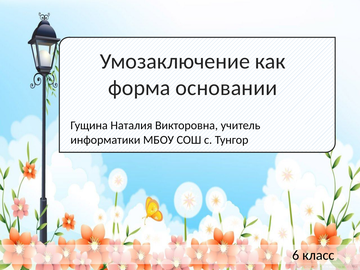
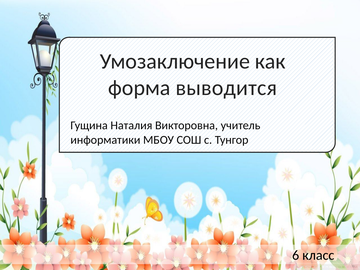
основании: основании -> выводится
